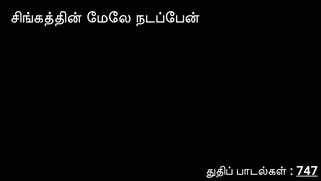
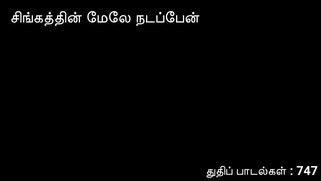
747 underline: present -> none
